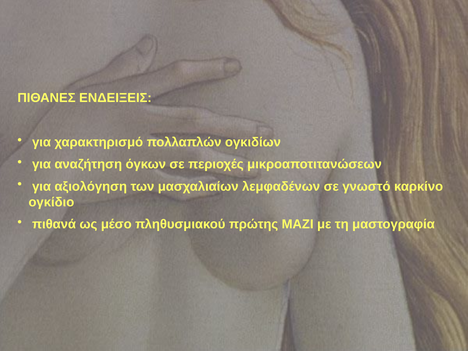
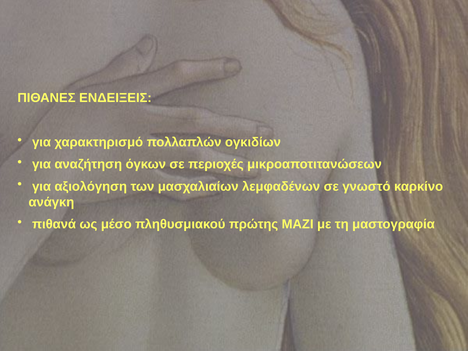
ογκίδιο: ογκίδιο -> ανάγκη
